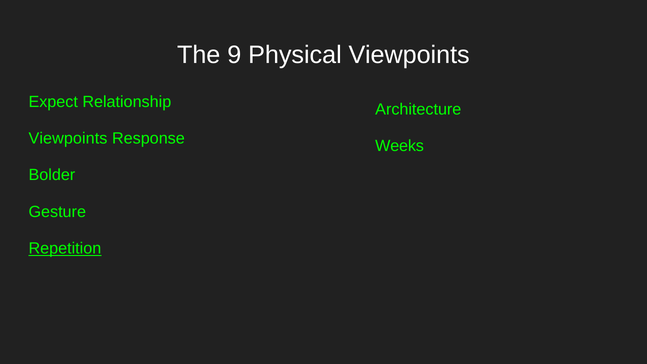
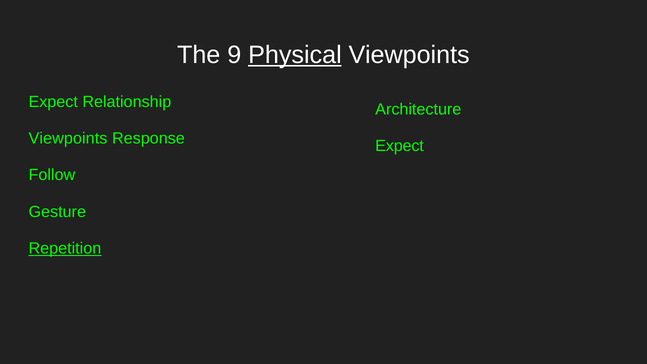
Physical underline: none -> present
Weeks at (400, 146): Weeks -> Expect
Bolder: Bolder -> Follow
